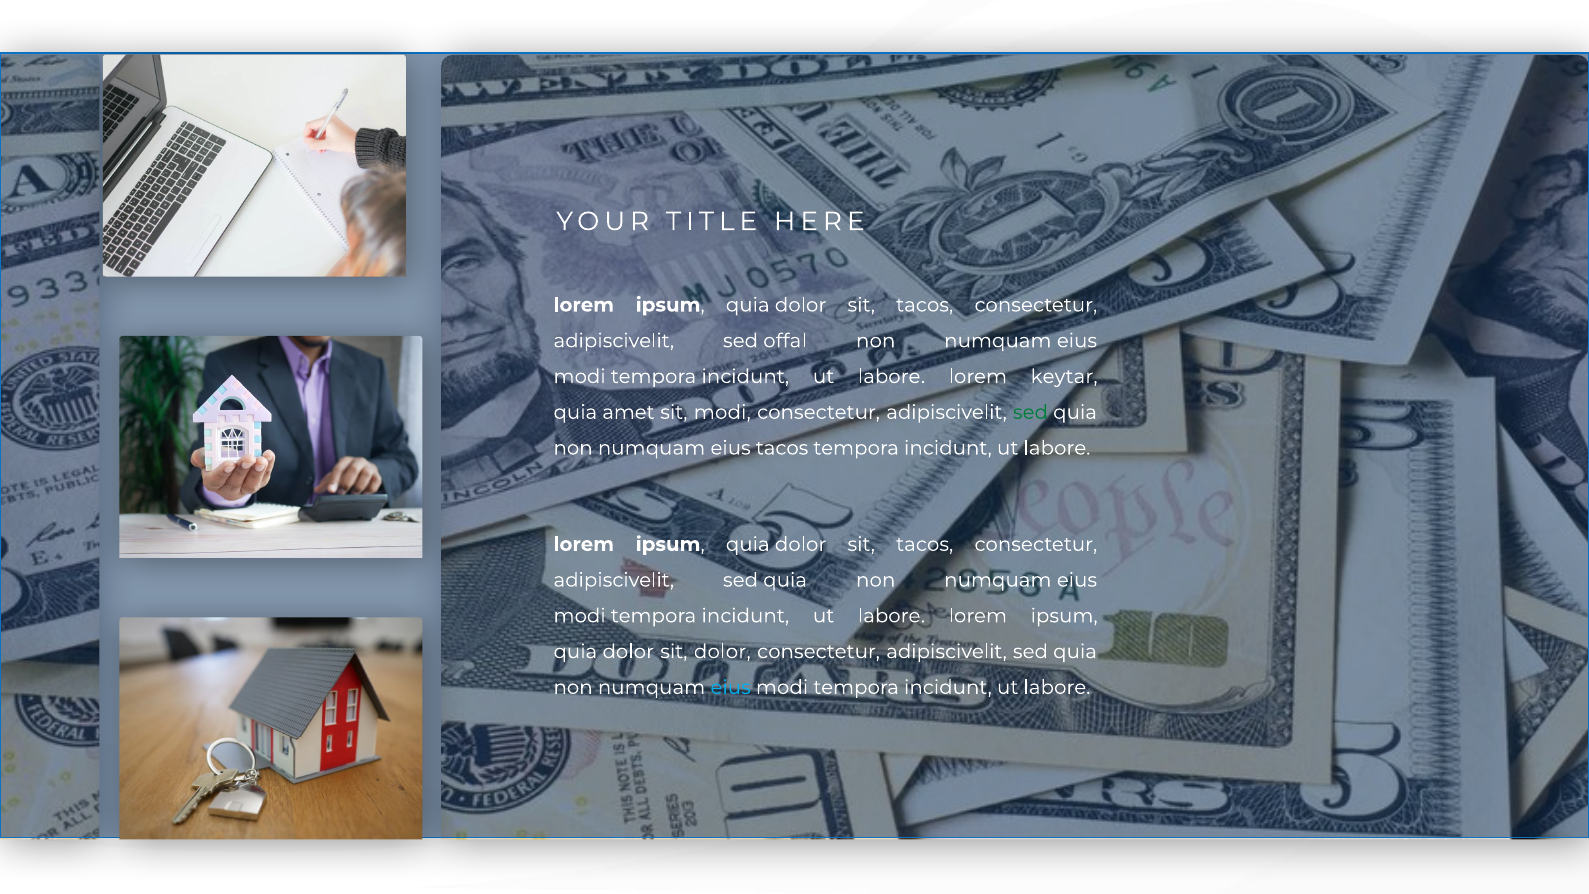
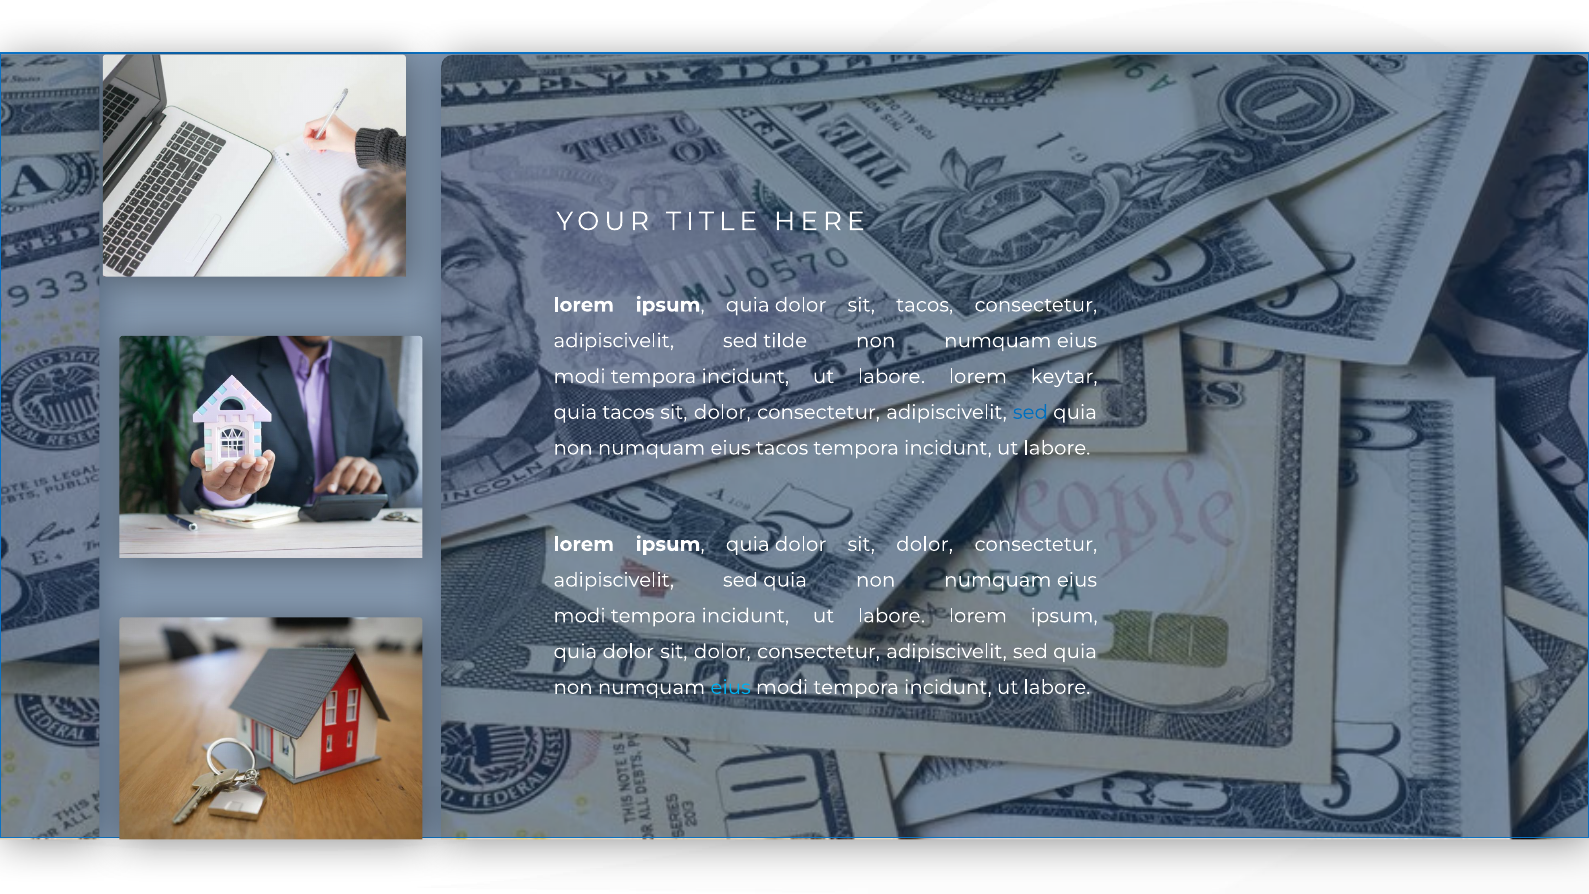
offal: offal -> tilde
quia amet: amet -> tacos
modi at (722, 412): modi -> dolor
sed at (1030, 412) colour: green -> blue
tacos at (925, 544): tacos -> dolor
